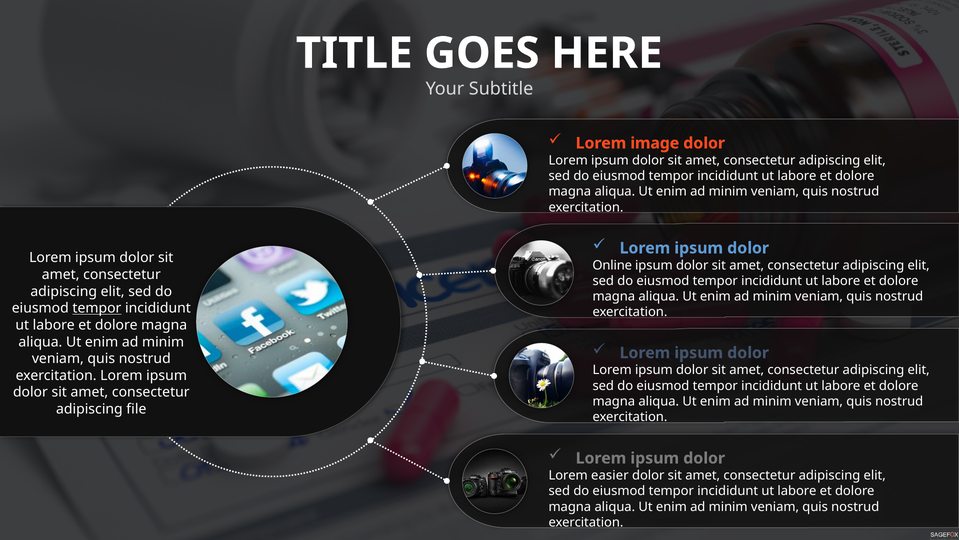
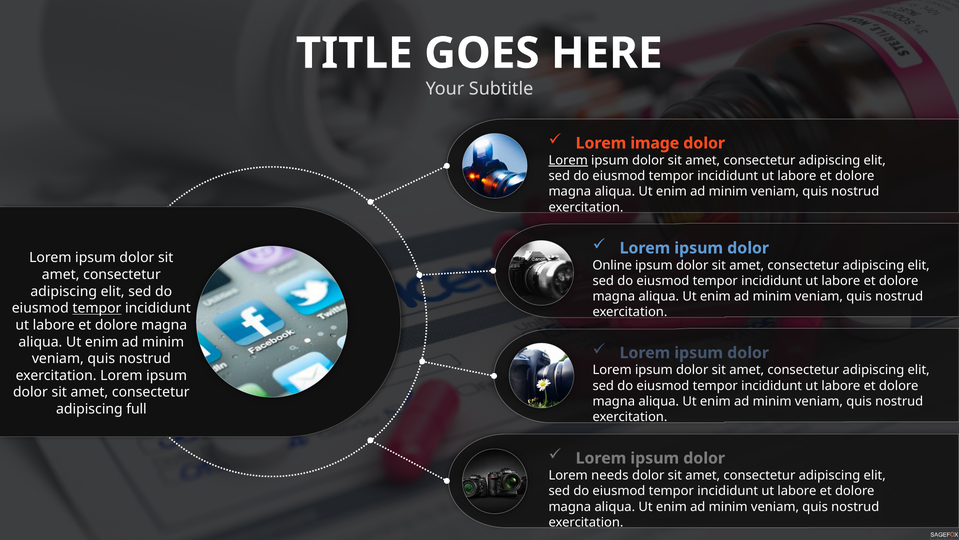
Lorem at (568, 160) underline: none -> present
file: file -> full
easier: easier -> needs
